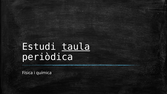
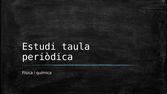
taula underline: present -> none
